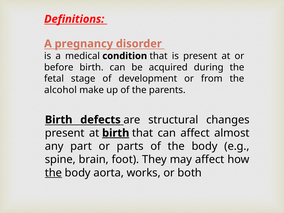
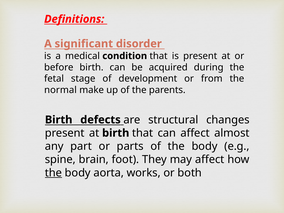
pregnancy: pregnancy -> significant
alcohol: alcohol -> normal
birth at (116, 133) underline: present -> none
